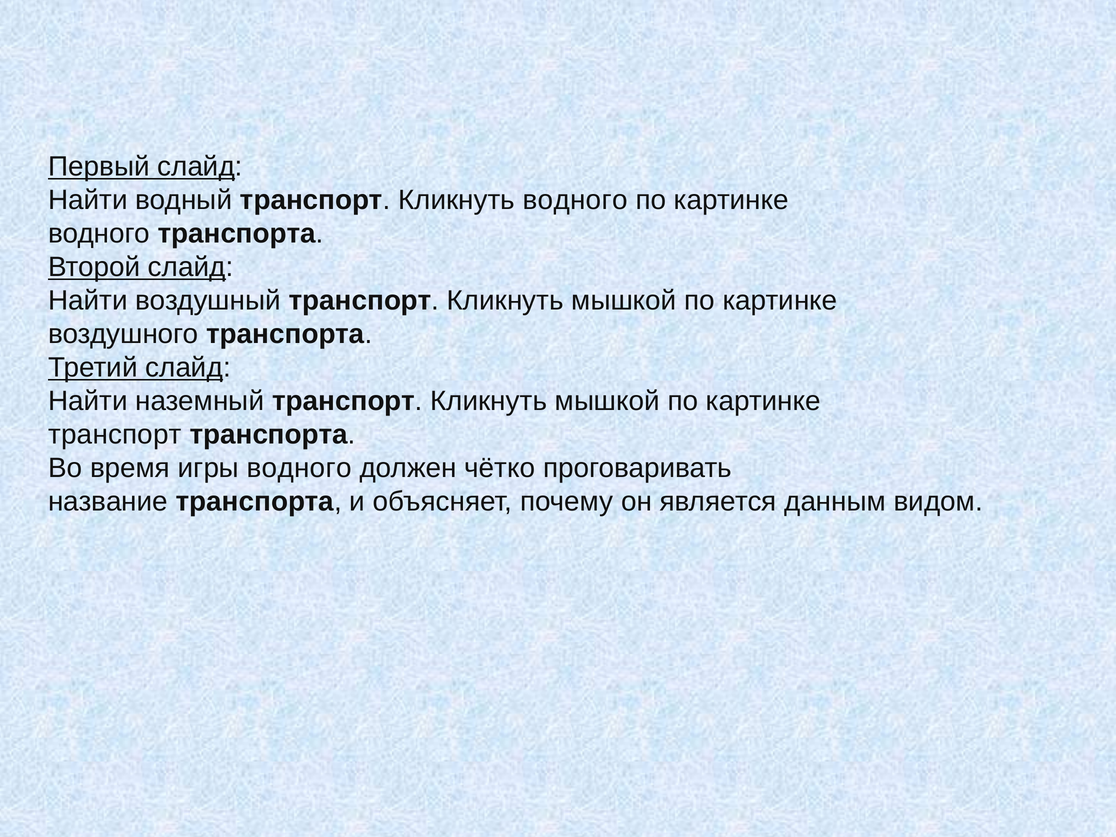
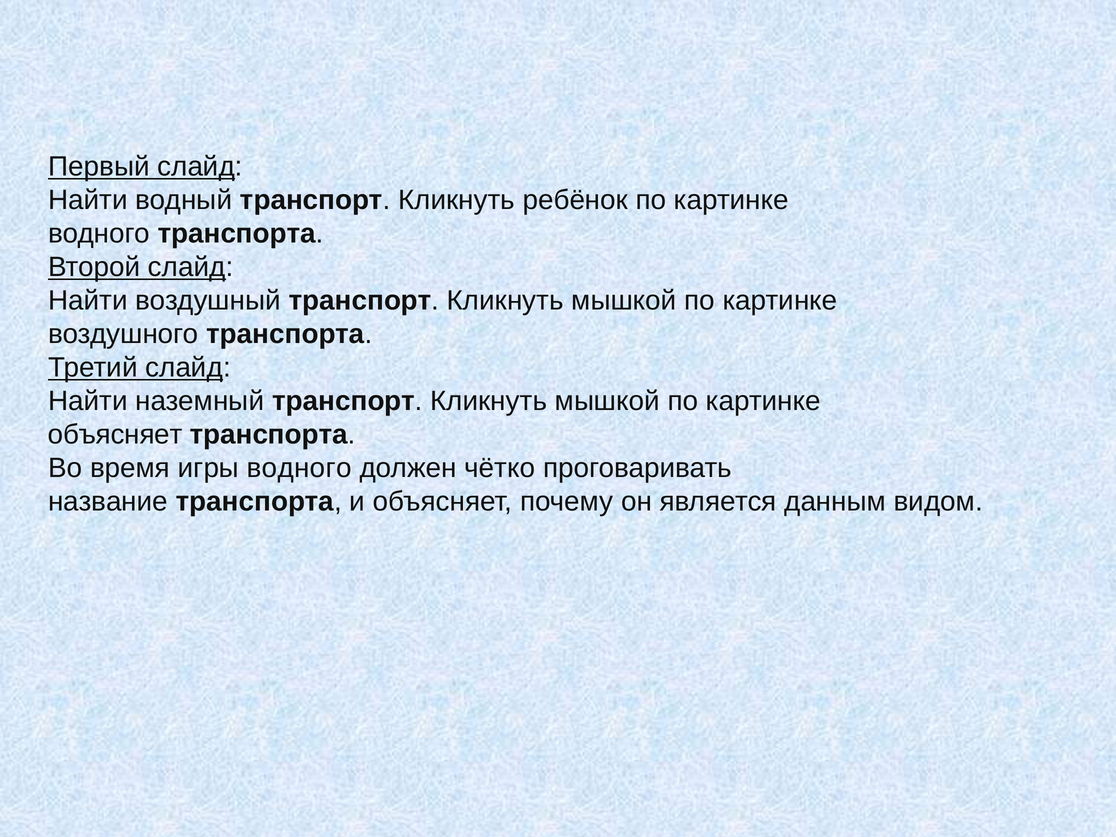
Кликнуть водного: водного -> ребёнок
транспорт at (115, 434): транспорт -> объясняет
